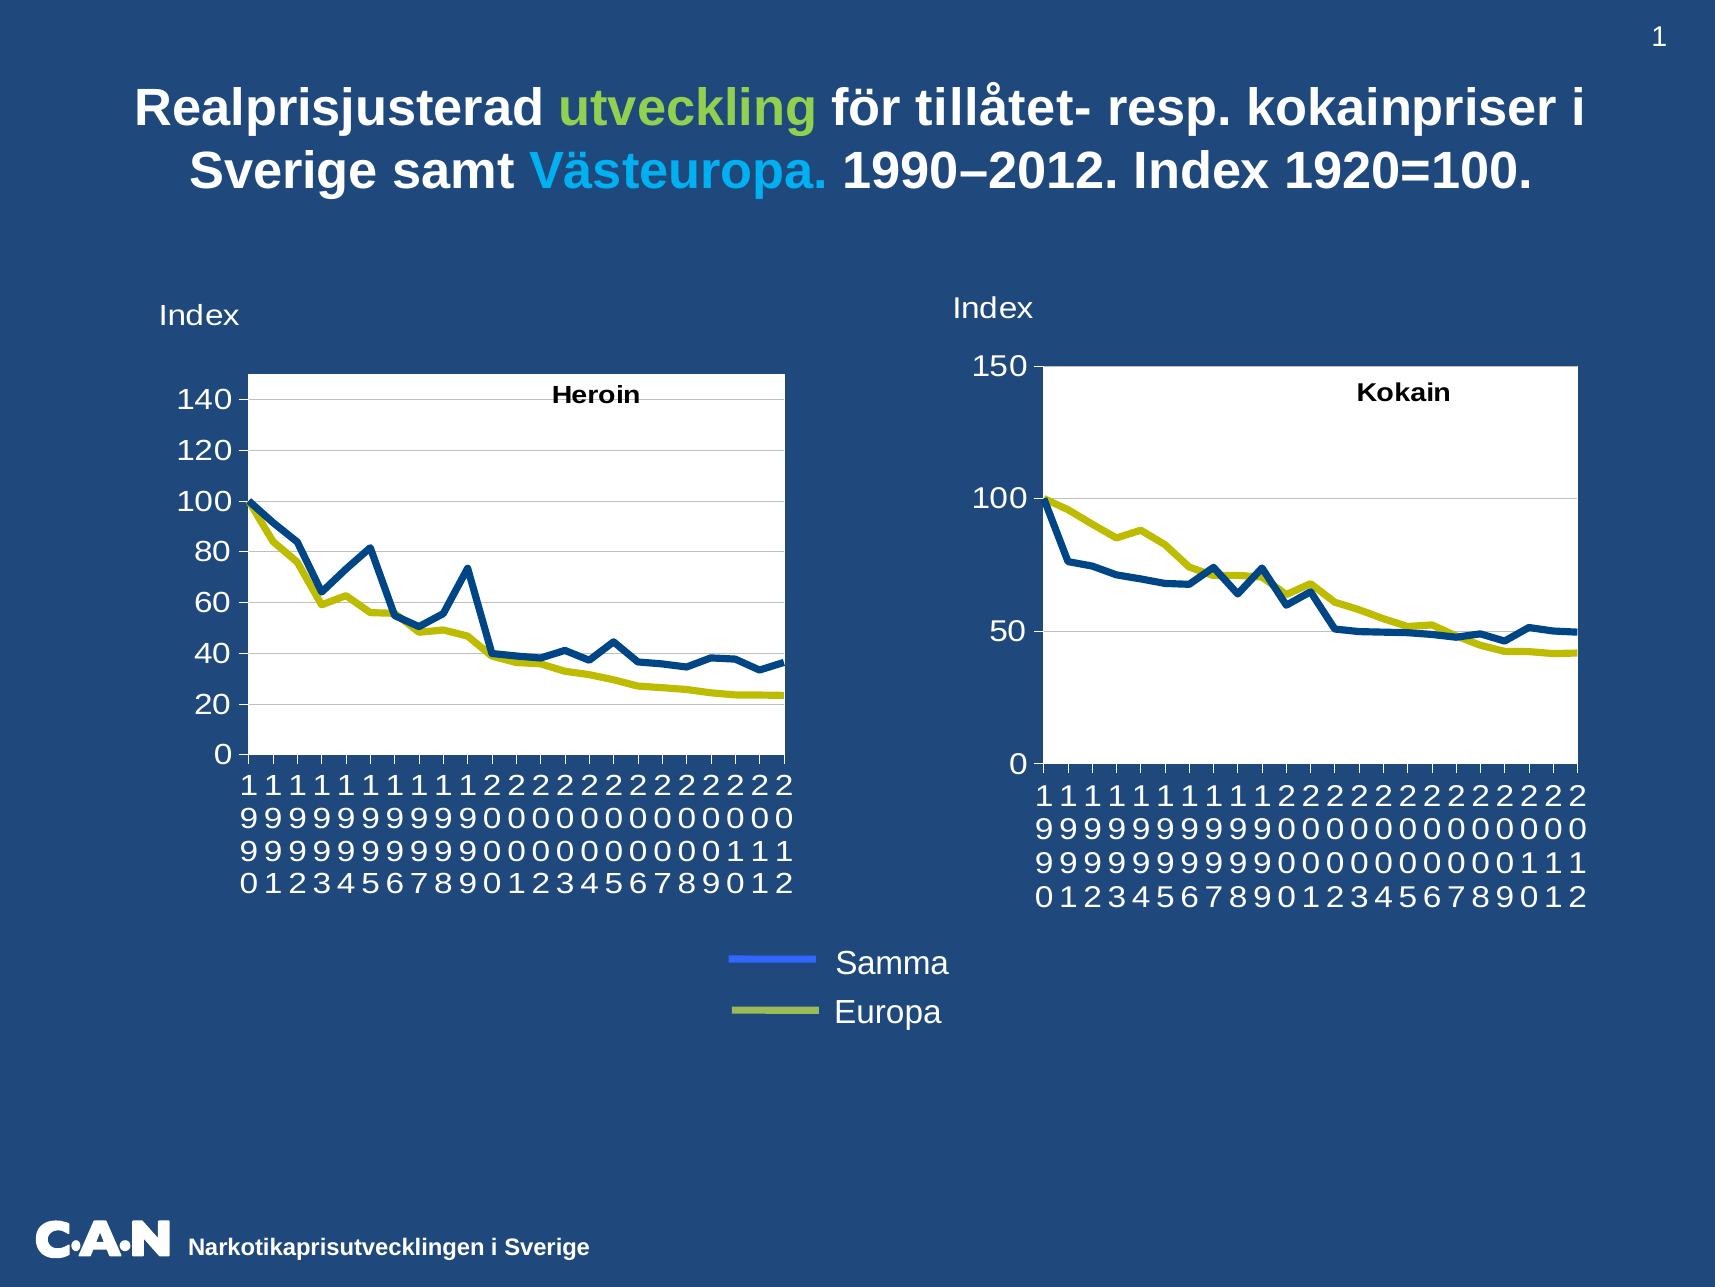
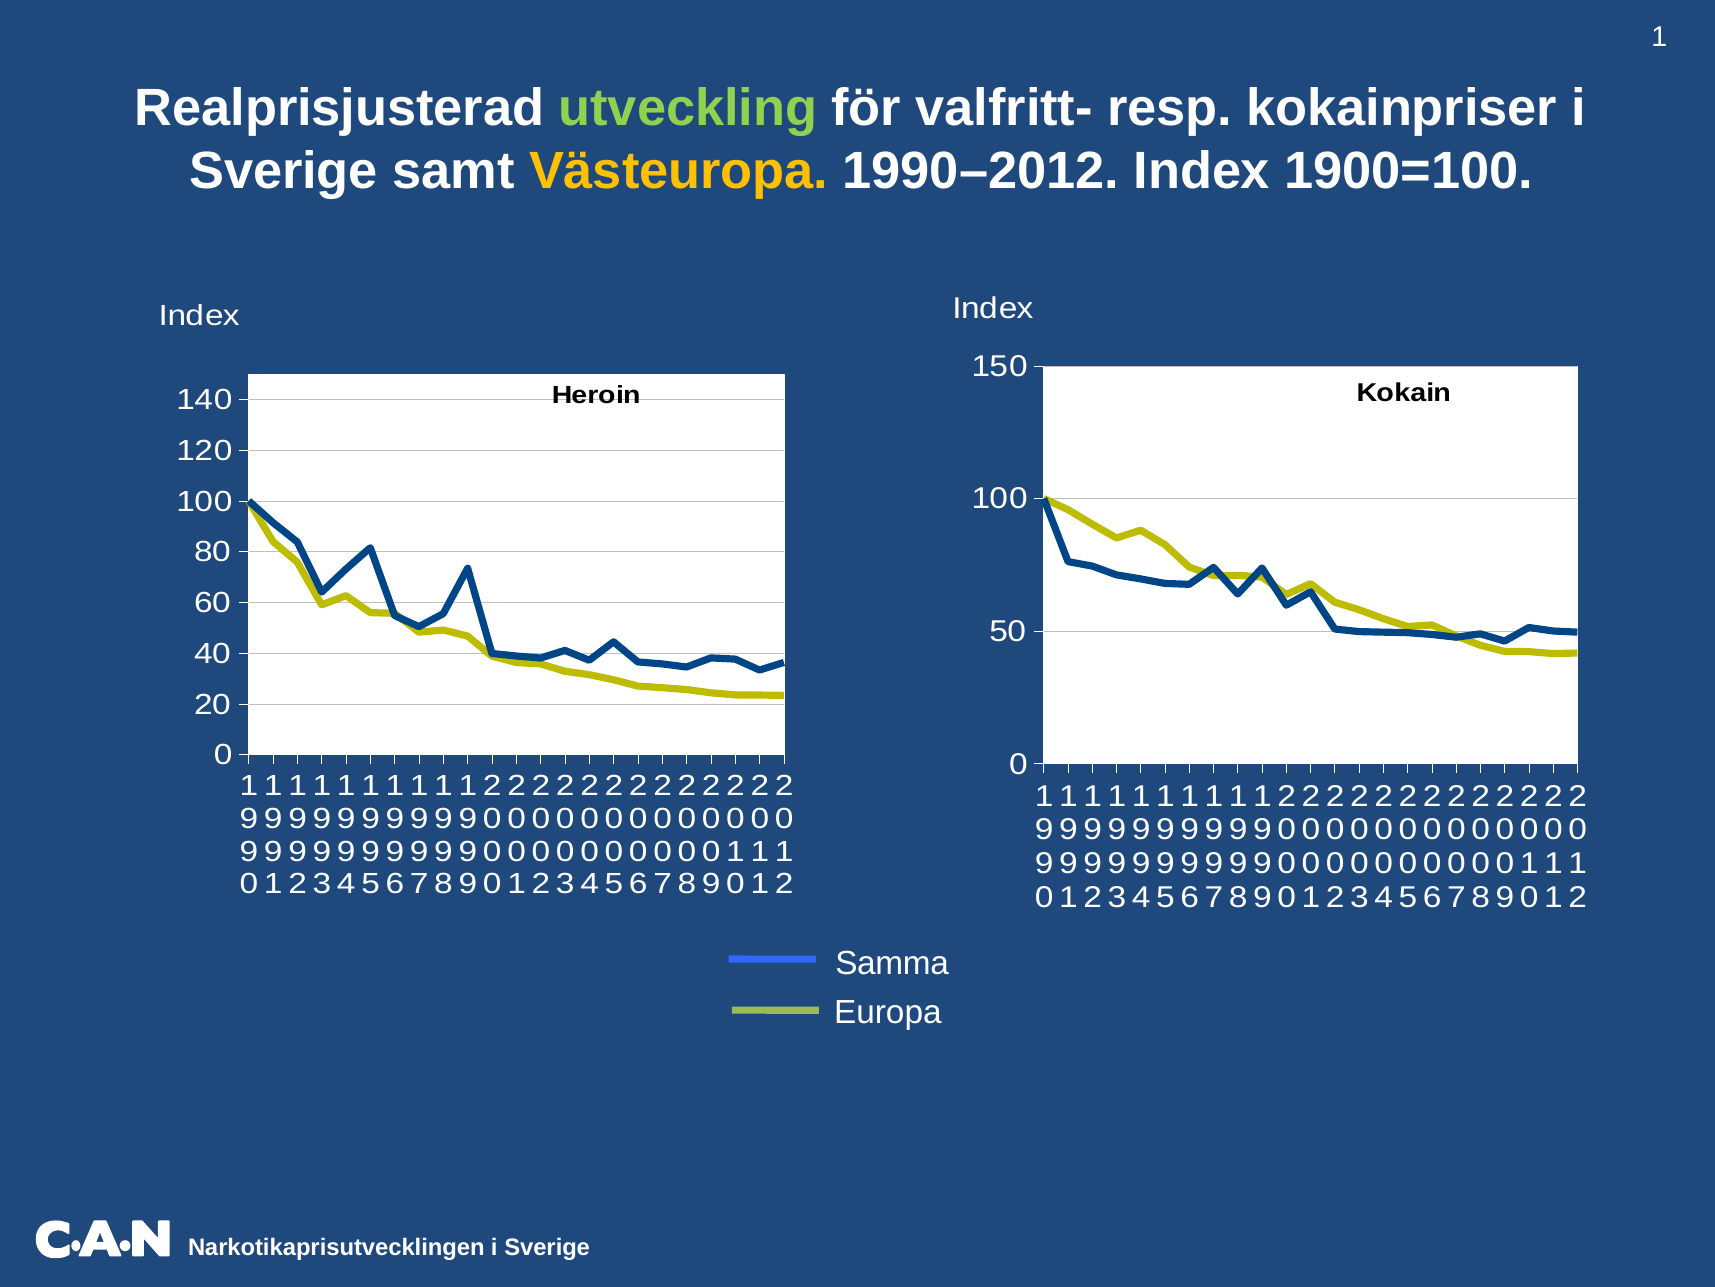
tillåtet-: tillåtet- -> valfritt-
Västeuropa colour: light blue -> yellow
1920=100: 1920=100 -> 1900=100
